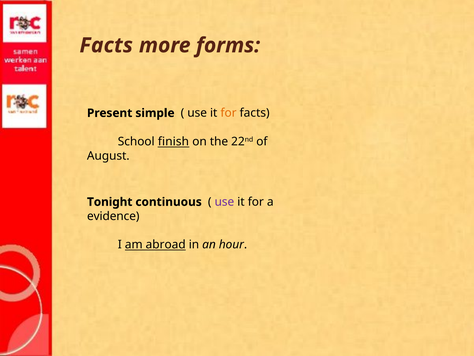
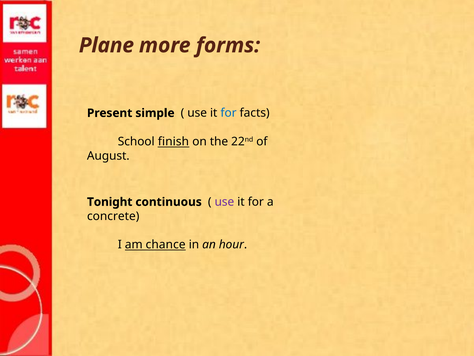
Facts at (106, 45): Facts -> Plane
for at (229, 113) colour: orange -> blue
evidence: evidence -> concrete
abroad: abroad -> chance
